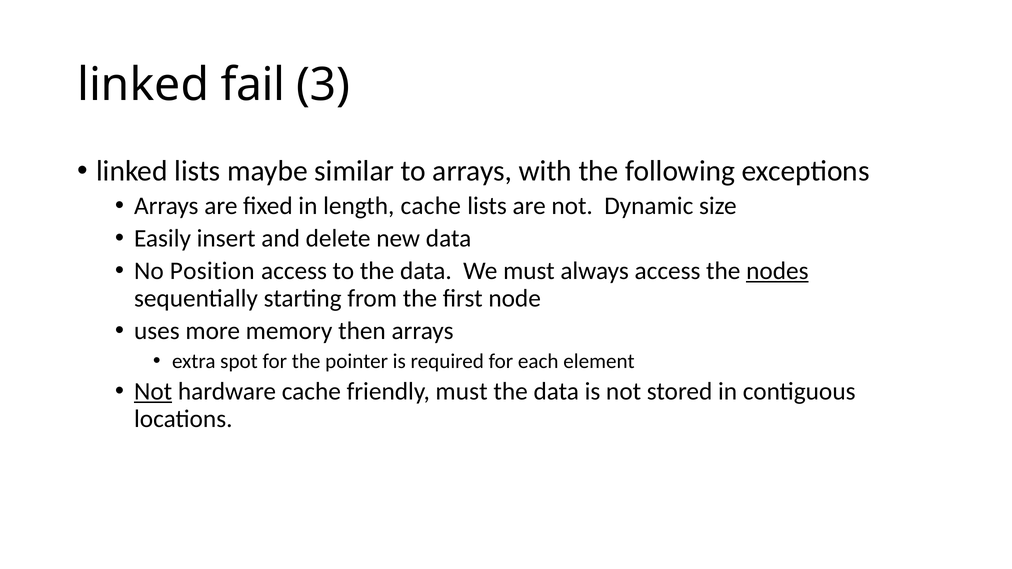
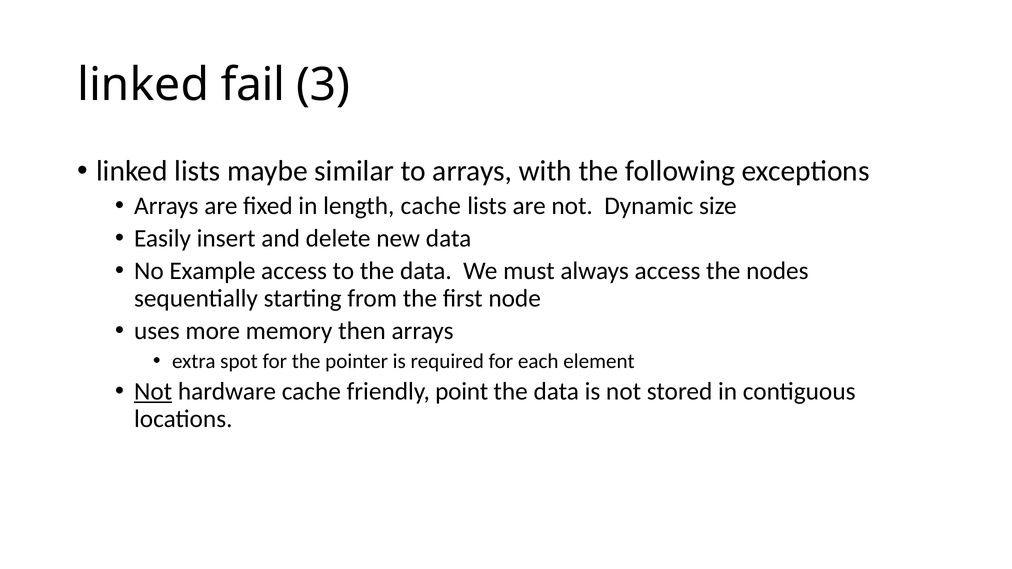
Position: Position -> Example
nodes underline: present -> none
friendly must: must -> point
